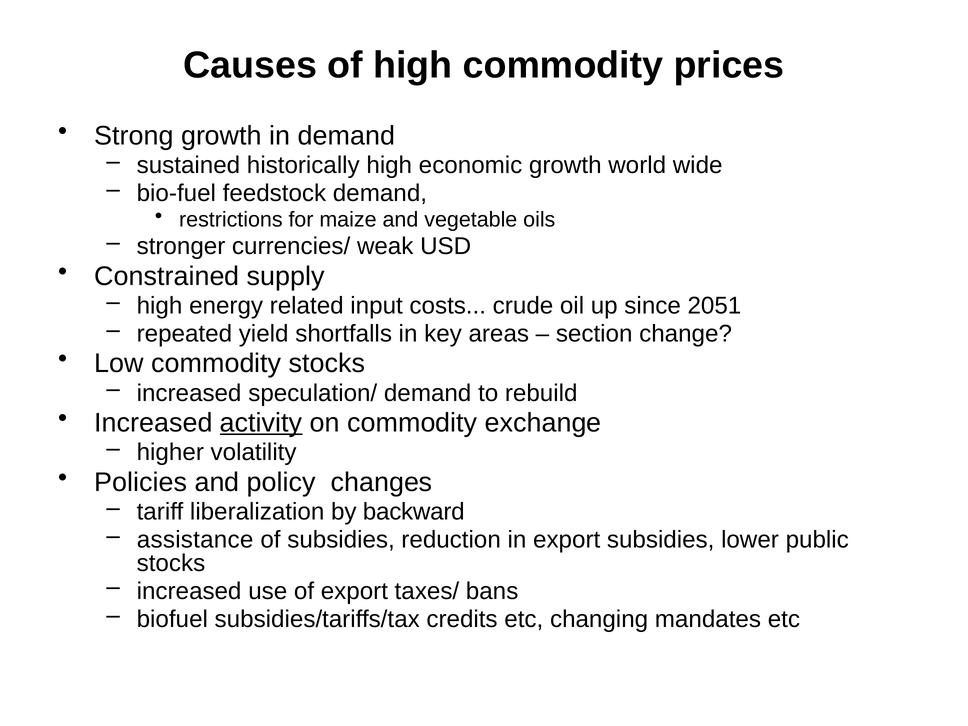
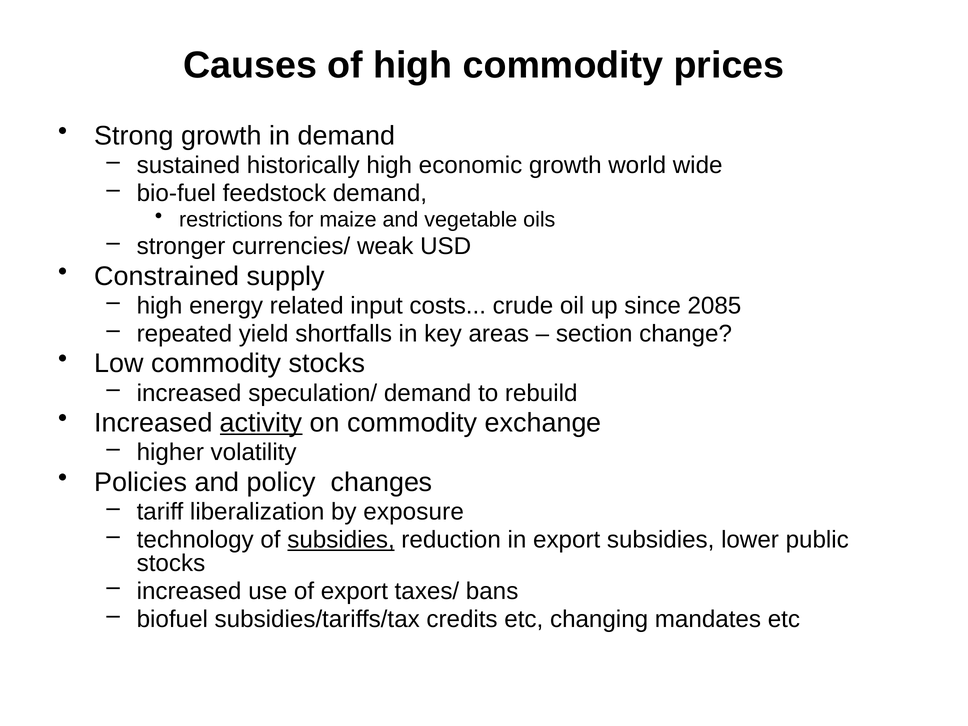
2051: 2051 -> 2085
backward: backward -> exposure
assistance: assistance -> technology
subsidies at (341, 540) underline: none -> present
